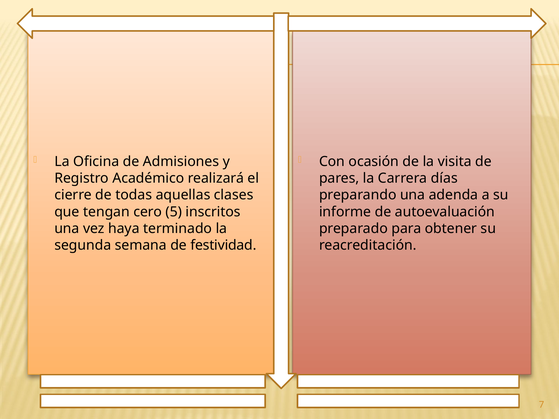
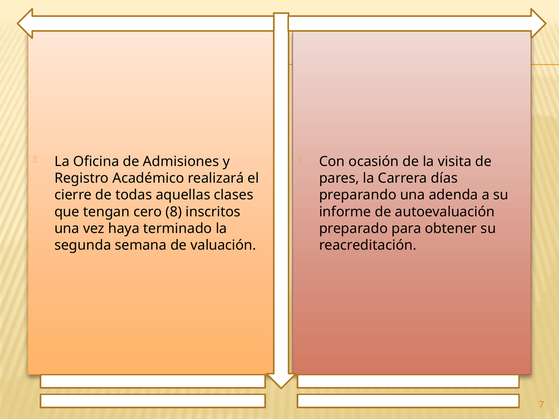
5: 5 -> 8
festividad: festividad -> valuación
